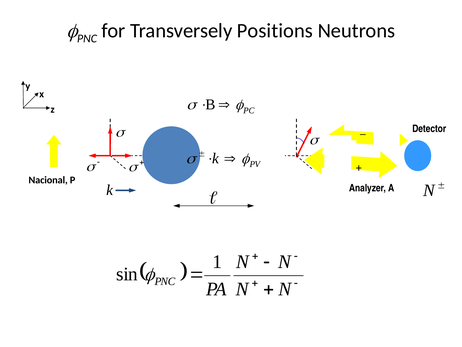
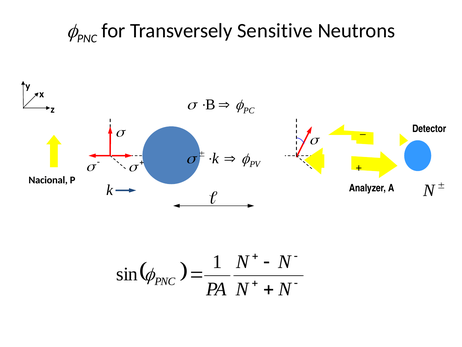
Positions: Positions -> Sensitive
